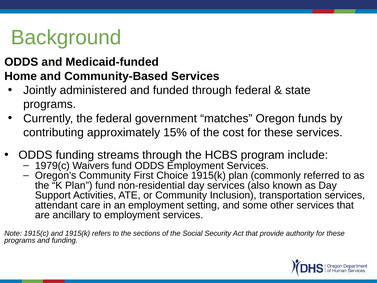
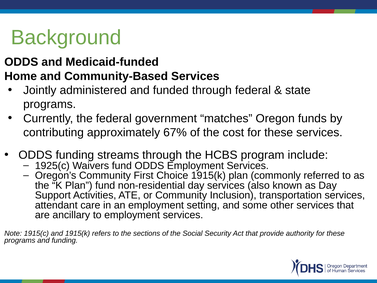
15%: 15% -> 67%
1979(c: 1979(c -> 1925(c
